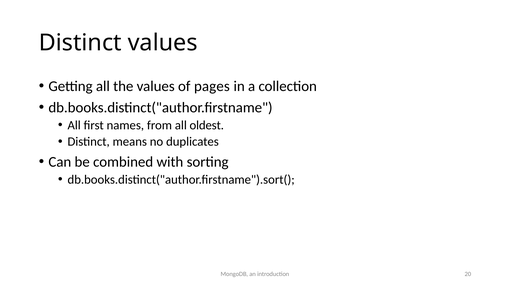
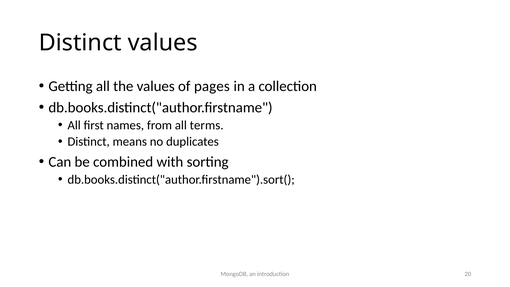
oldest: oldest -> terms
